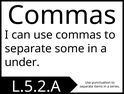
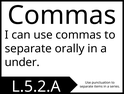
some: some -> orally
